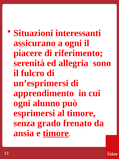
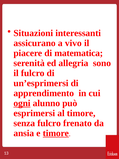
a ogni: ogni -> vivo
riferimento: riferimento -> matematica
ogni at (22, 103) underline: none -> present
senza grado: grado -> fulcro
